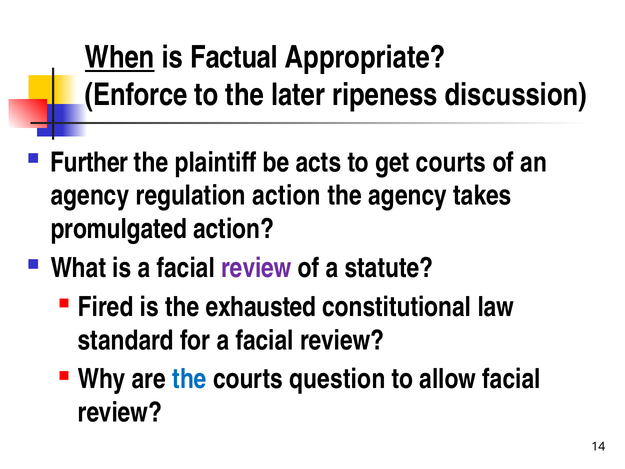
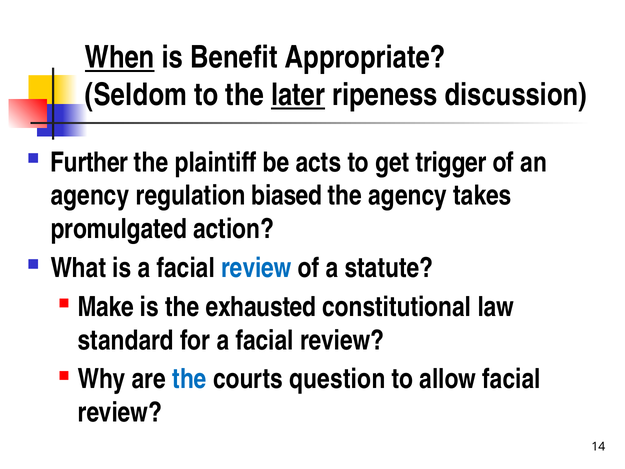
Factual: Factual -> Benefit
Enforce: Enforce -> Seldom
later underline: none -> present
get courts: courts -> trigger
regulation action: action -> biased
review at (256, 268) colour: purple -> blue
Fired: Fired -> Make
